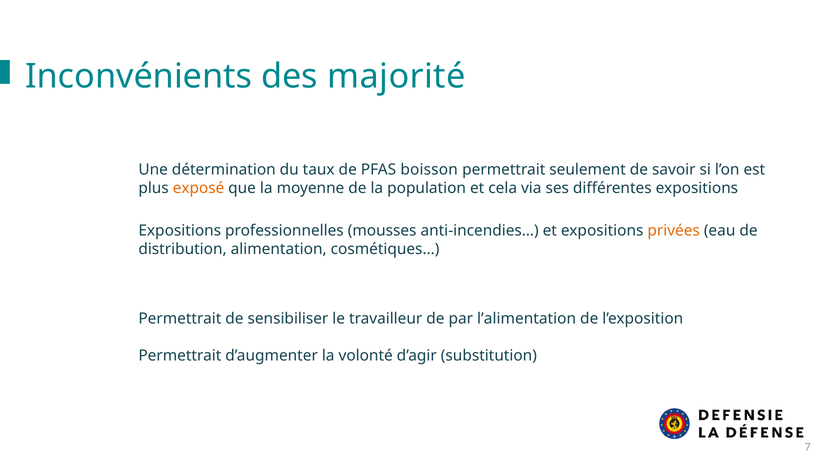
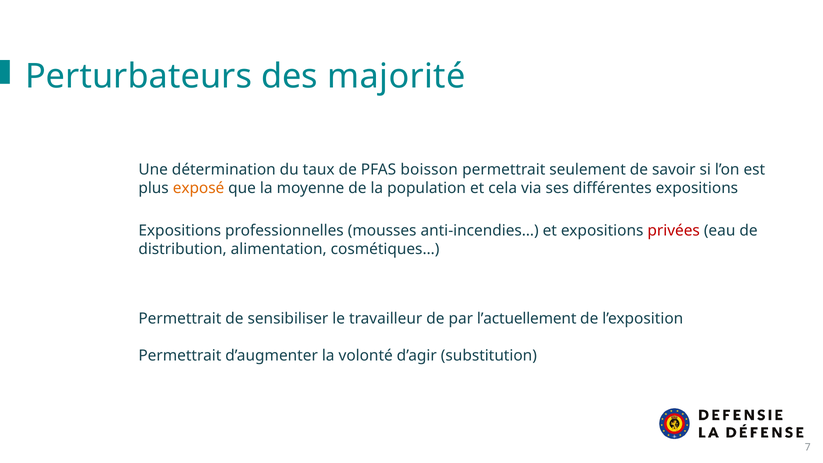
Inconvénients: Inconvénients -> Perturbateurs
privées colour: orange -> red
l’alimentation: l’alimentation -> l’actuellement
